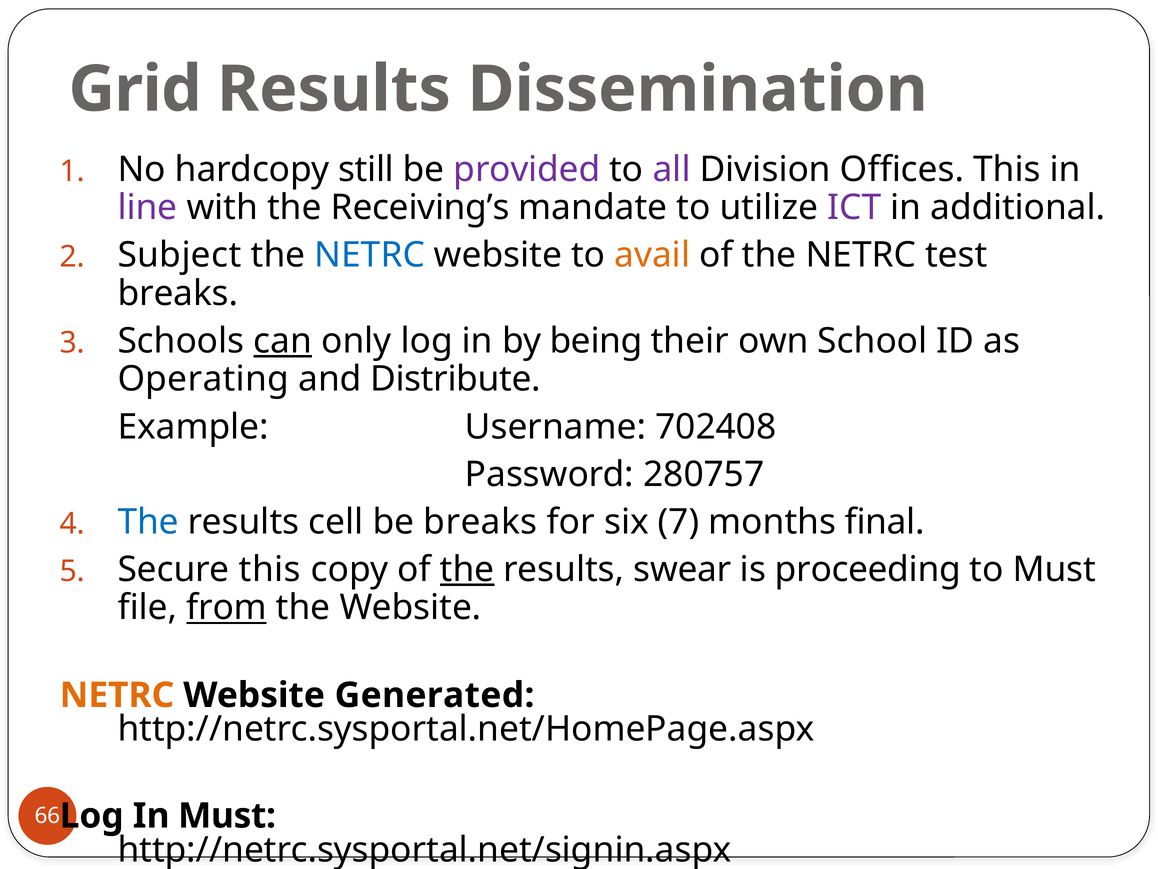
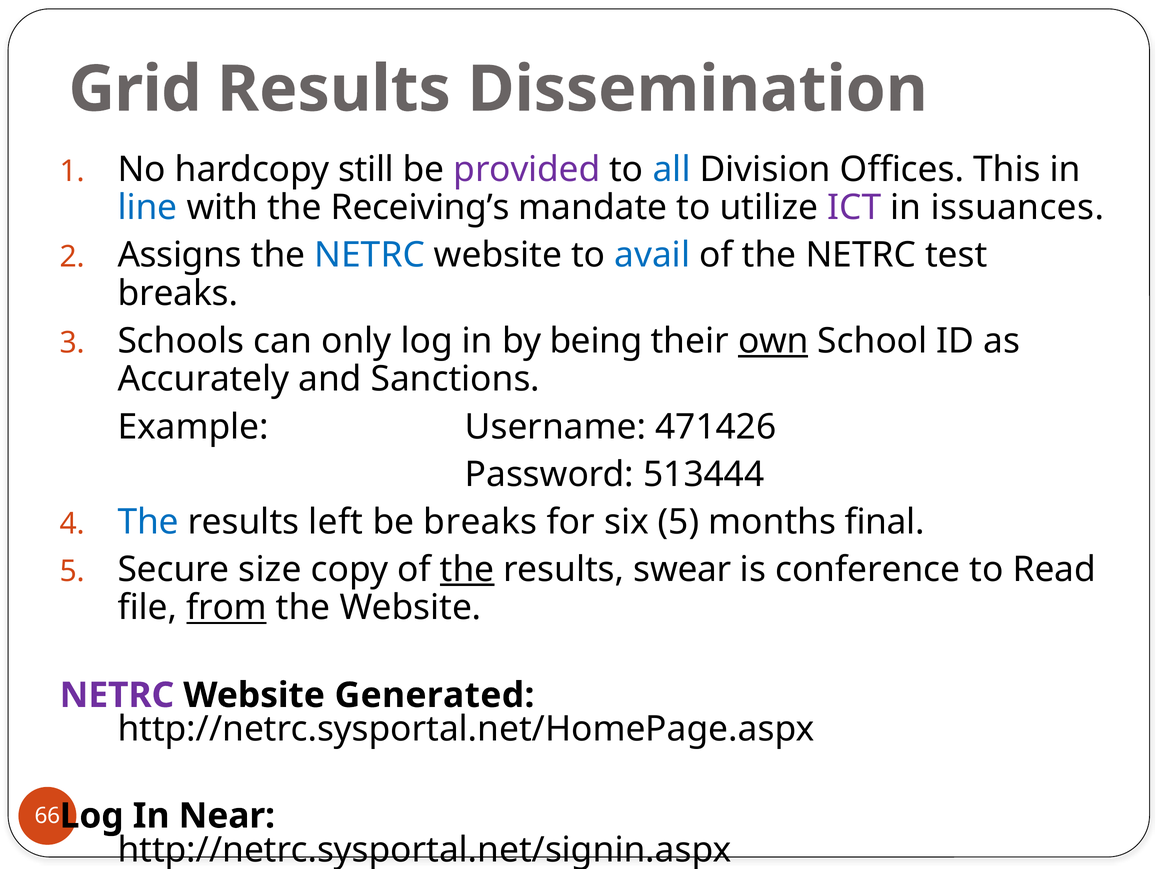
all colour: purple -> blue
line colour: purple -> blue
additional: additional -> issuances
Subject: Subject -> Assigns
avail colour: orange -> blue
can underline: present -> none
own underline: none -> present
Operating: Operating -> Accurately
Distribute: Distribute -> Sanctions
702408: 702408 -> 471426
280757: 280757 -> 513444
cell: cell -> left
six 7: 7 -> 5
Secure this: this -> size
proceeding: proceeding -> conference
to Must: Must -> Read
NETRC at (117, 695) colour: orange -> purple
In Must: Must -> Near
